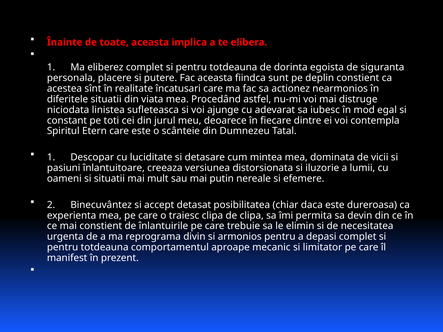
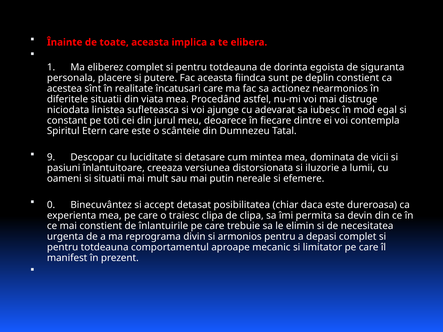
1 at (51, 157): 1 -> 9
2: 2 -> 0
